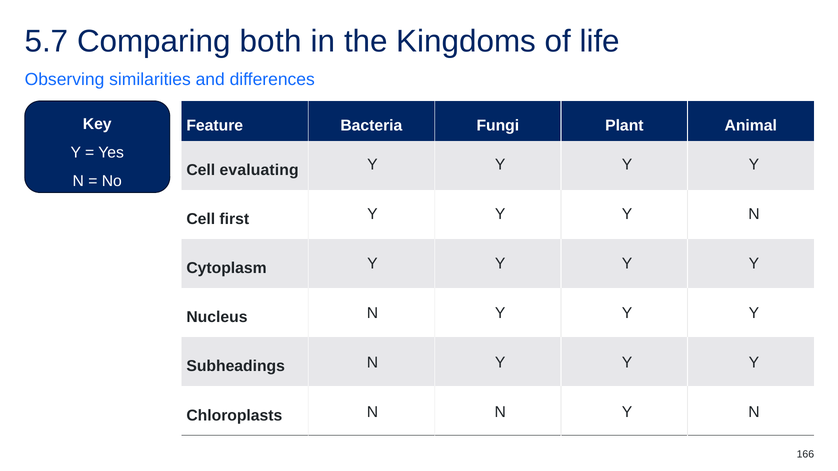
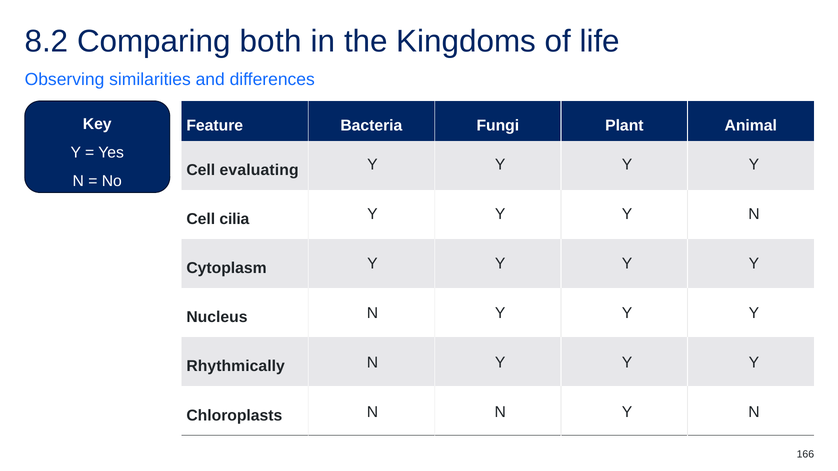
5.7: 5.7 -> 8.2
first: first -> cilia
Subheadings: Subheadings -> Rhythmically
